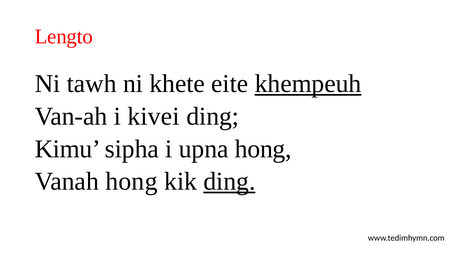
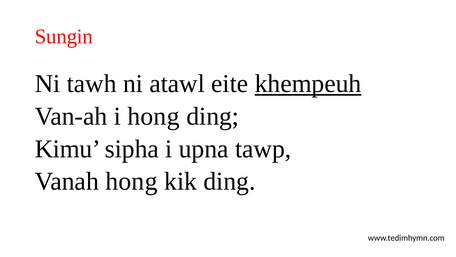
Lengto: Lengto -> Sungin
khete: khete -> atawl
i kivei: kivei -> hong
upna hong: hong -> tawp
ding at (229, 181) underline: present -> none
